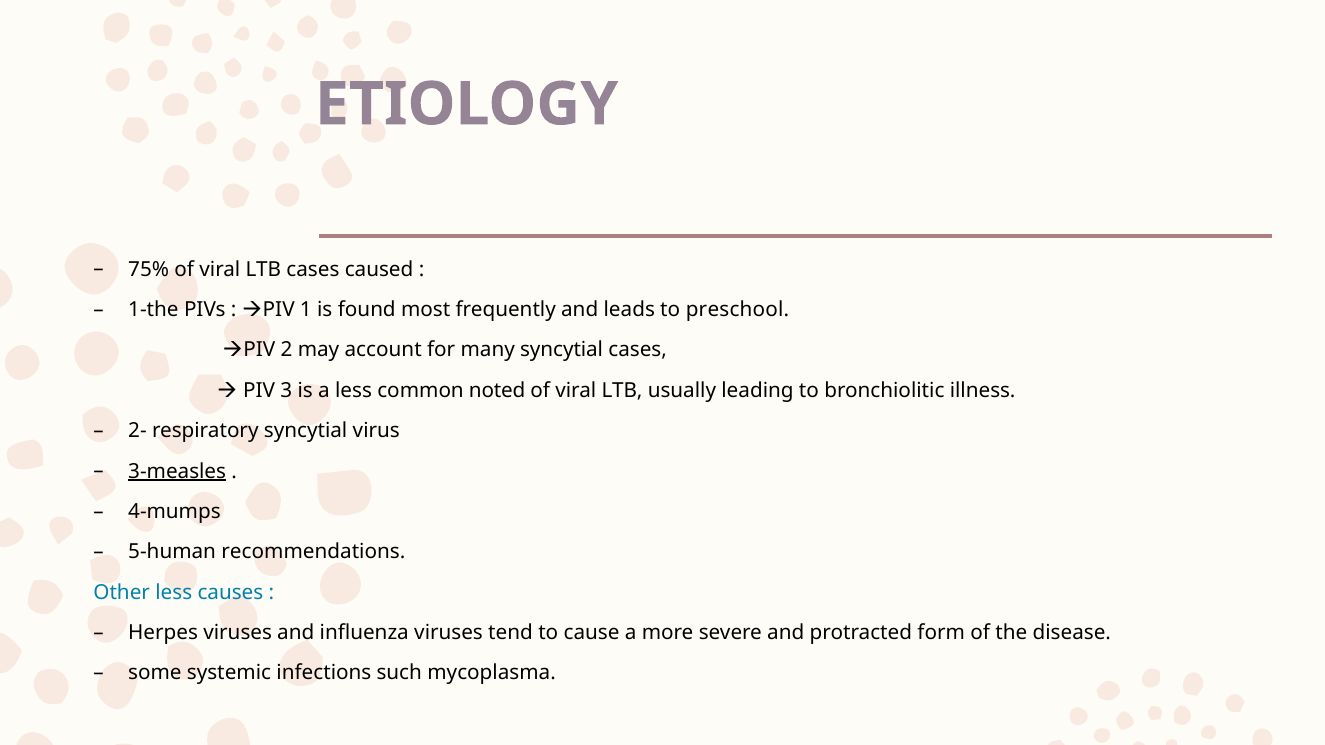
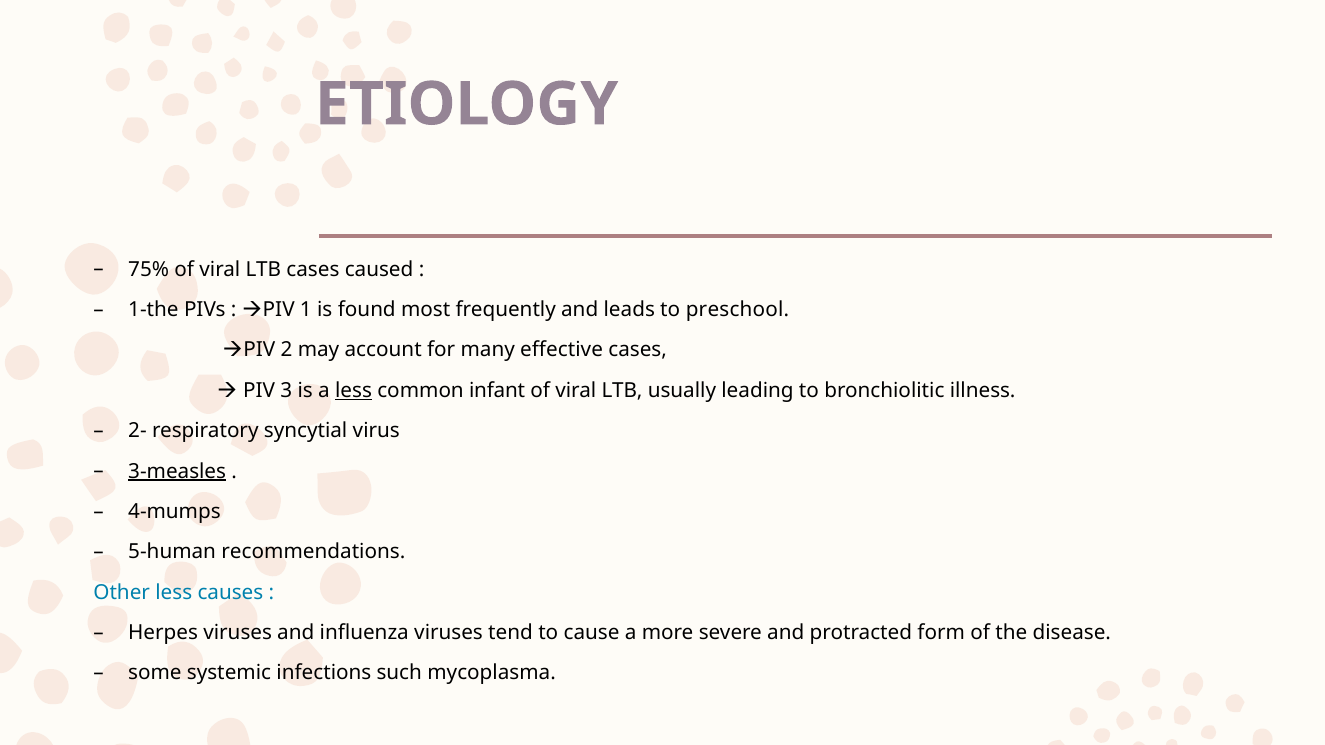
many syncytial: syncytial -> effective
less at (354, 391) underline: none -> present
noted: noted -> infant
